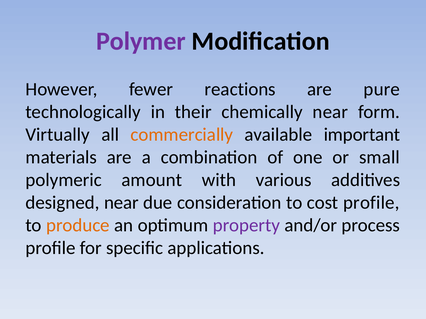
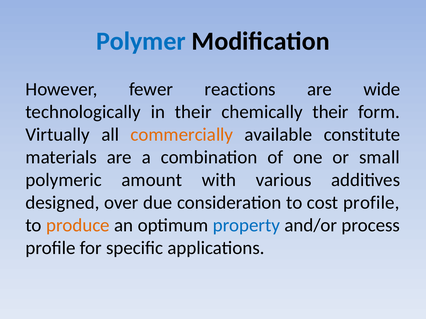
Polymer colour: purple -> blue
pure: pure -> wide
chemically near: near -> their
important: important -> constitute
designed near: near -> over
property colour: purple -> blue
